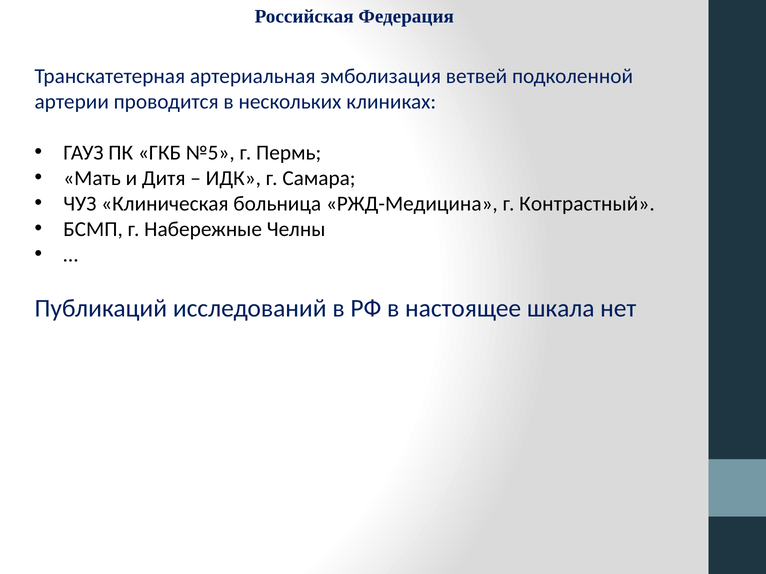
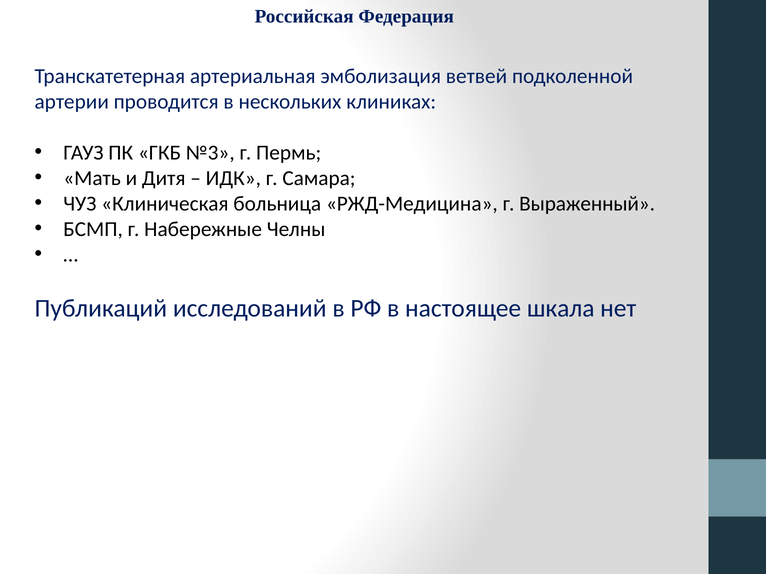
№5: №5 -> №3
Контрастный: Контрастный -> Выраженный
